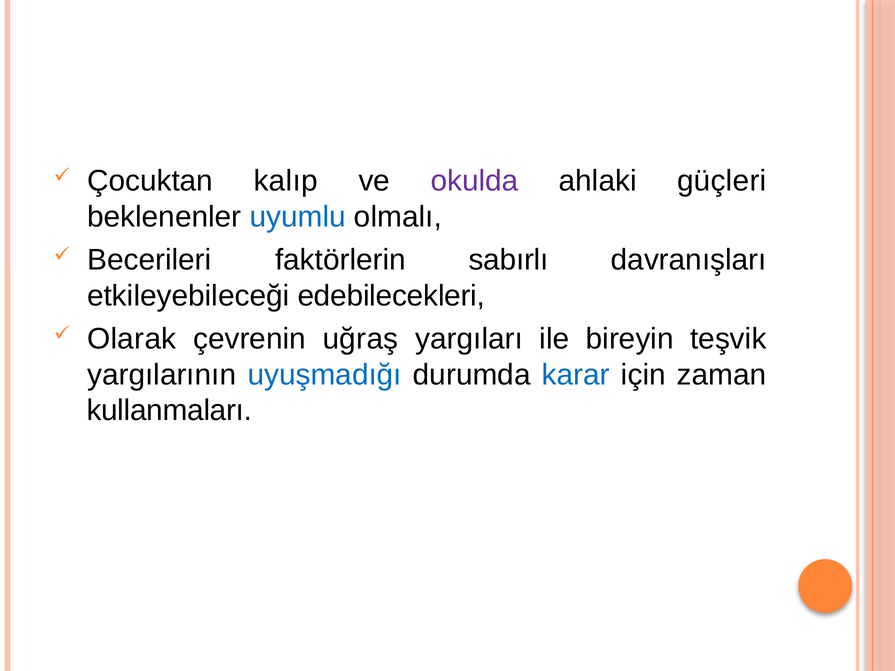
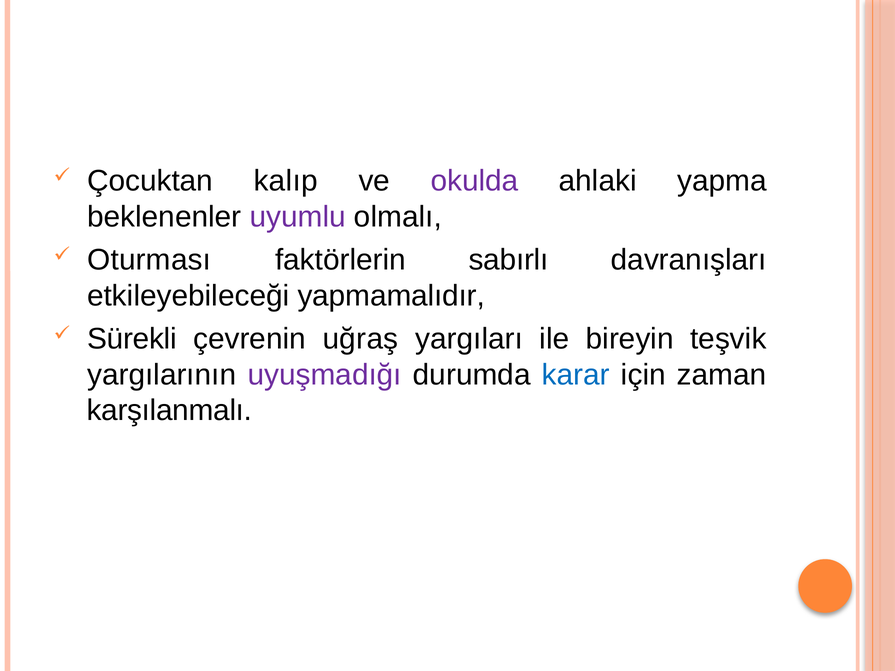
güçleri: güçleri -> yapma
uyumlu colour: blue -> purple
Becerileri: Becerileri -> Oturması
edebilecekleri: edebilecekleri -> yapmamalıdır
Olarak: Olarak -> Sürekli
uyuşmadığı colour: blue -> purple
kullanmaları: kullanmaları -> karşılanmalı
